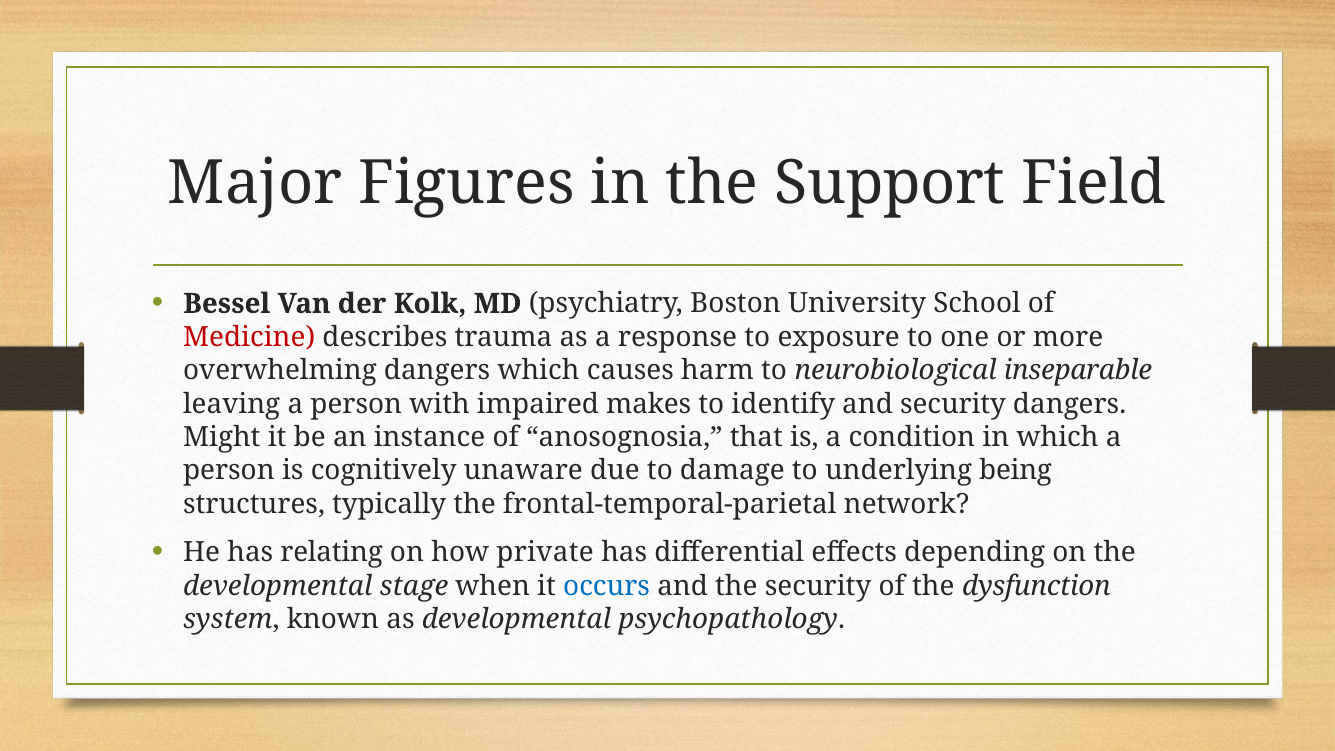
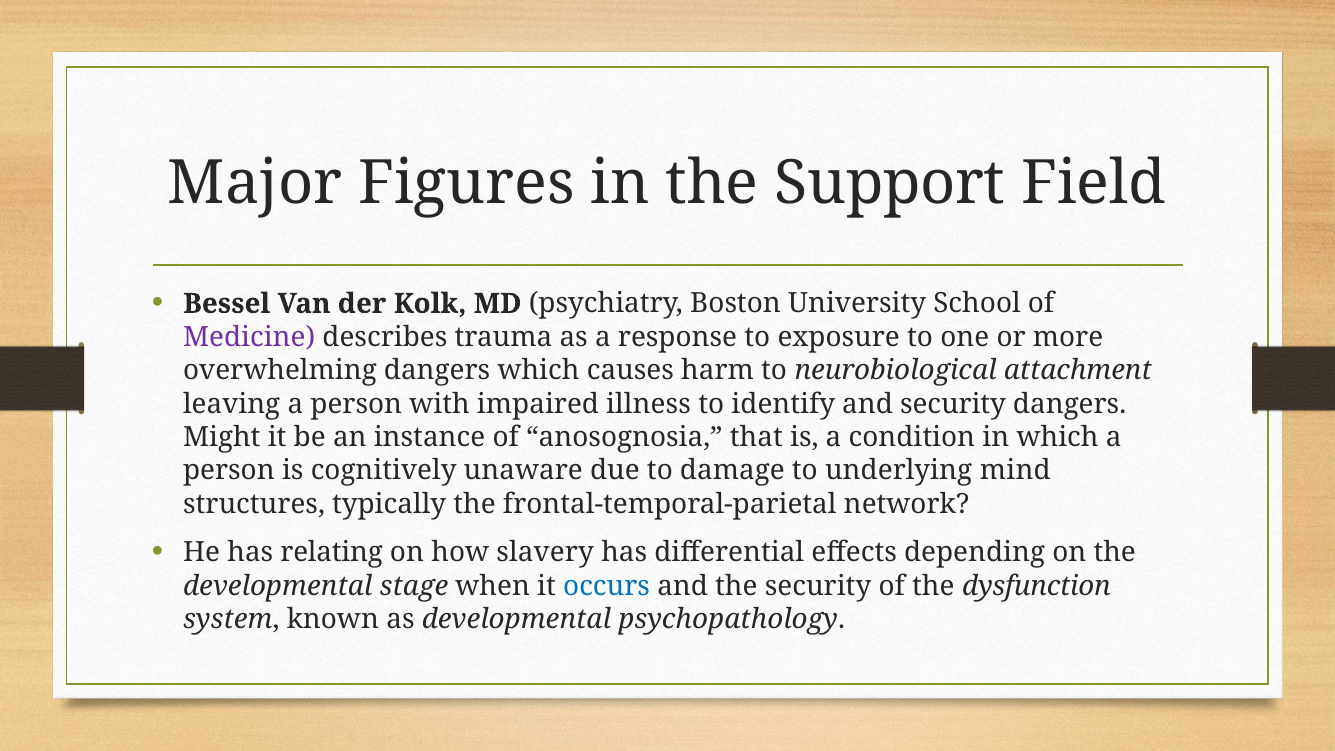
Medicine colour: red -> purple
inseparable: inseparable -> attachment
makes: makes -> illness
being: being -> mind
private: private -> slavery
